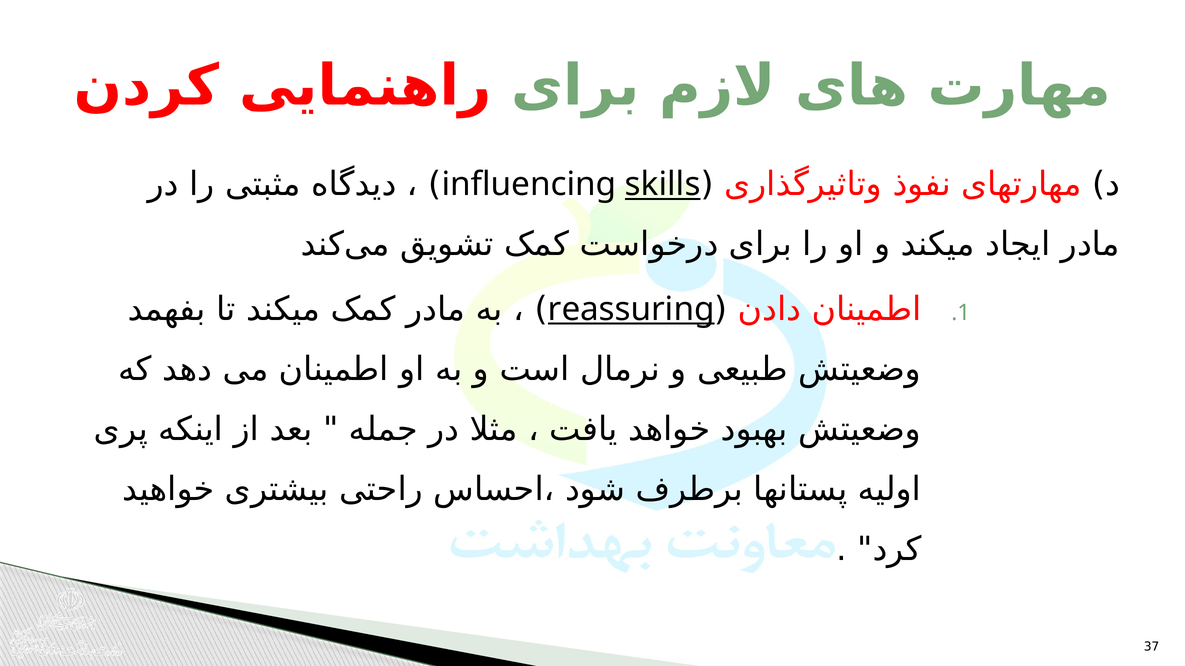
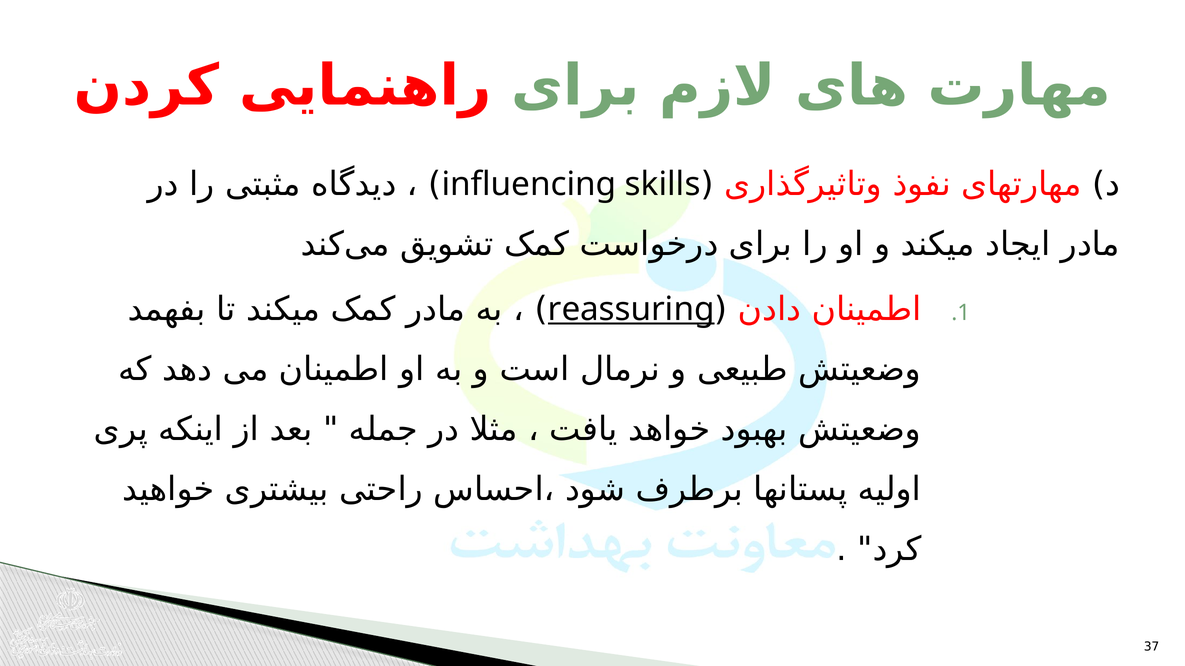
skills underline: present -> none
